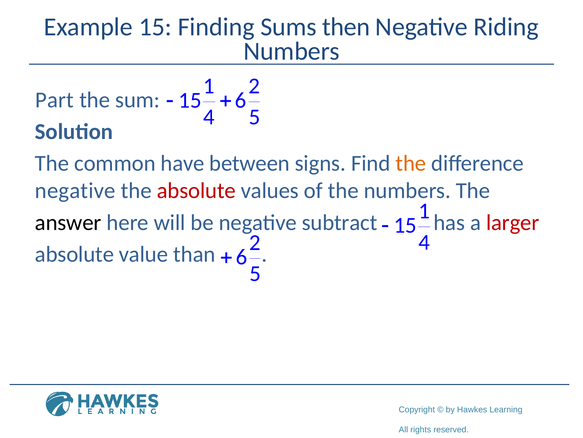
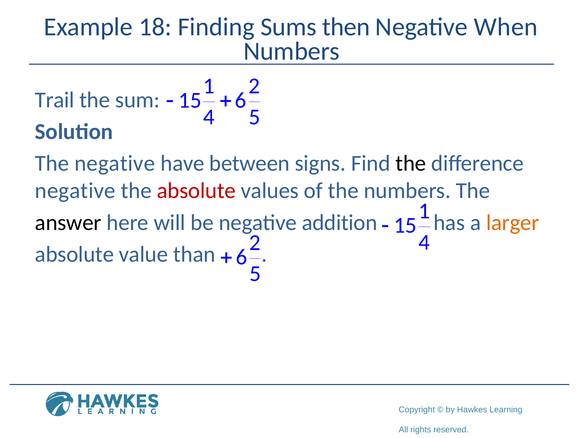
Example 15: 15 -> 18
Riding: Riding -> When
Part: Part -> Trail
The common: common -> negative
the at (411, 163) colour: orange -> black
subtract: subtract -> addition
larger colour: red -> orange
